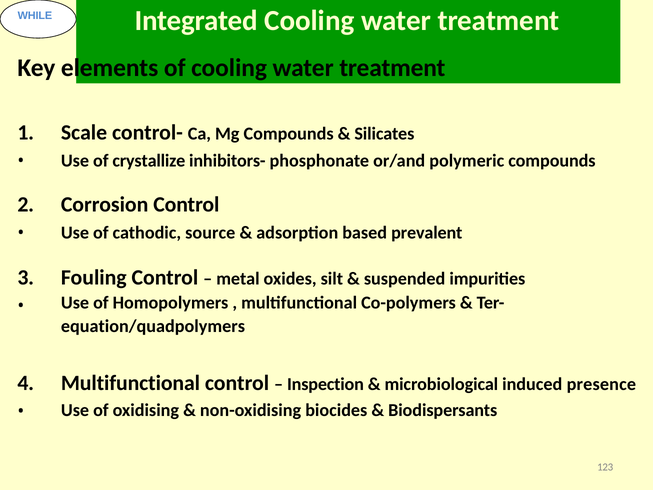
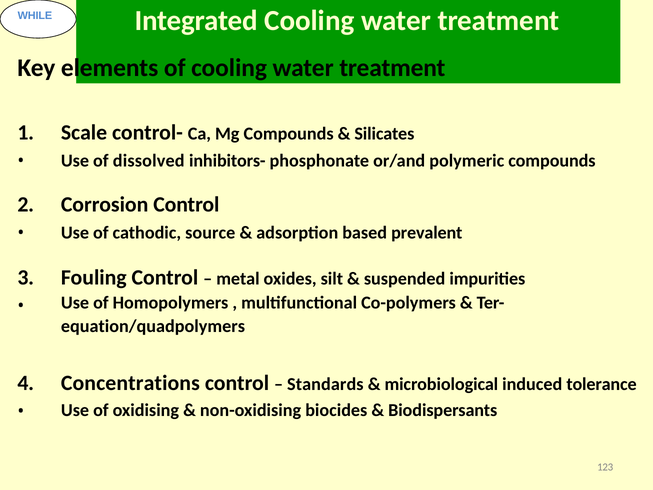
crystallize: crystallize -> dissolved
4 Multifunctional: Multifunctional -> Concentrations
Inspection: Inspection -> Standards
presence: presence -> tolerance
